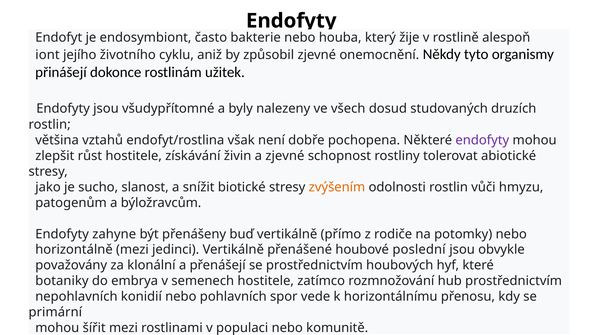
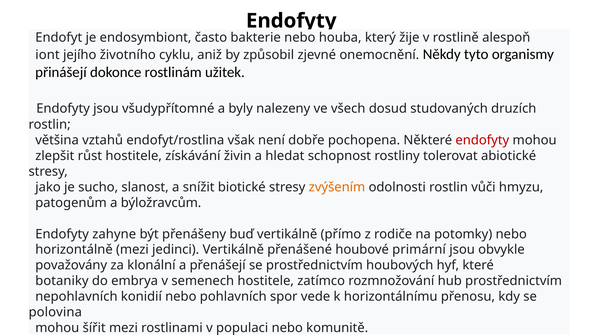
endofyty at (482, 140) colour: purple -> red
a zjevné: zjevné -> hledat
poslední: poslední -> primární
primární: primární -> polovina
